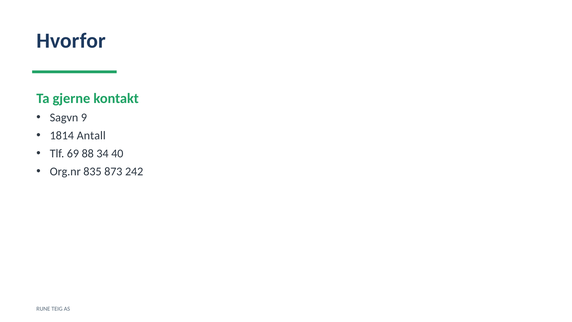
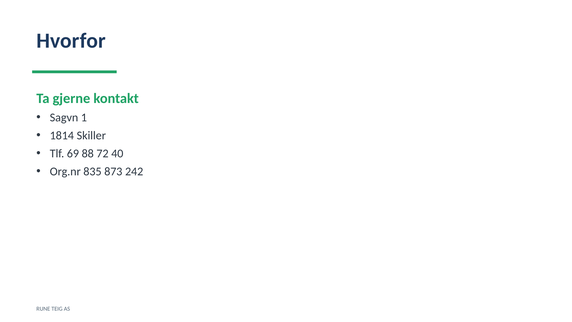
9: 9 -> 1
Antall: Antall -> Skiller
34: 34 -> 72
